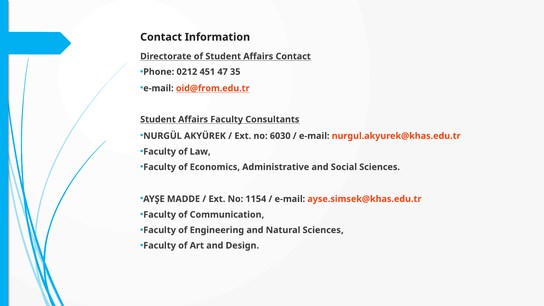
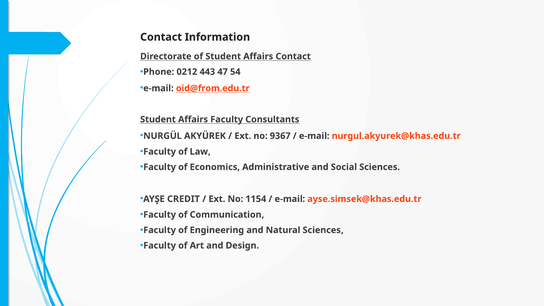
451: 451 -> 443
35: 35 -> 54
6030: 6030 -> 9367
MADDE: MADDE -> CREDIT
